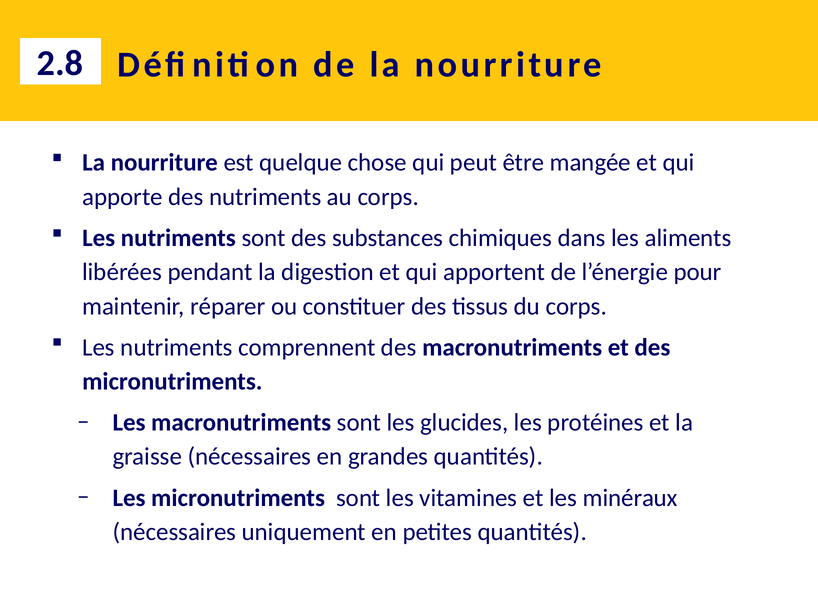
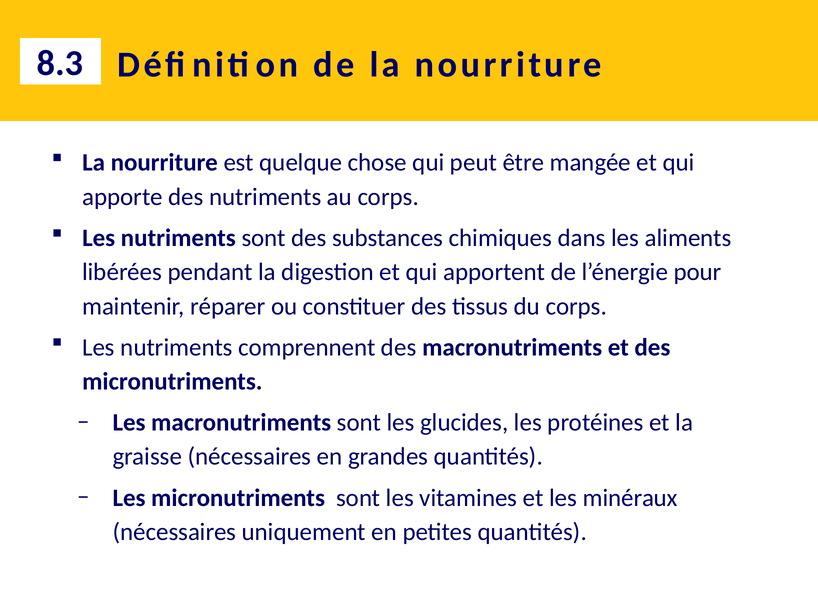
2.8: 2.8 -> 8.3
